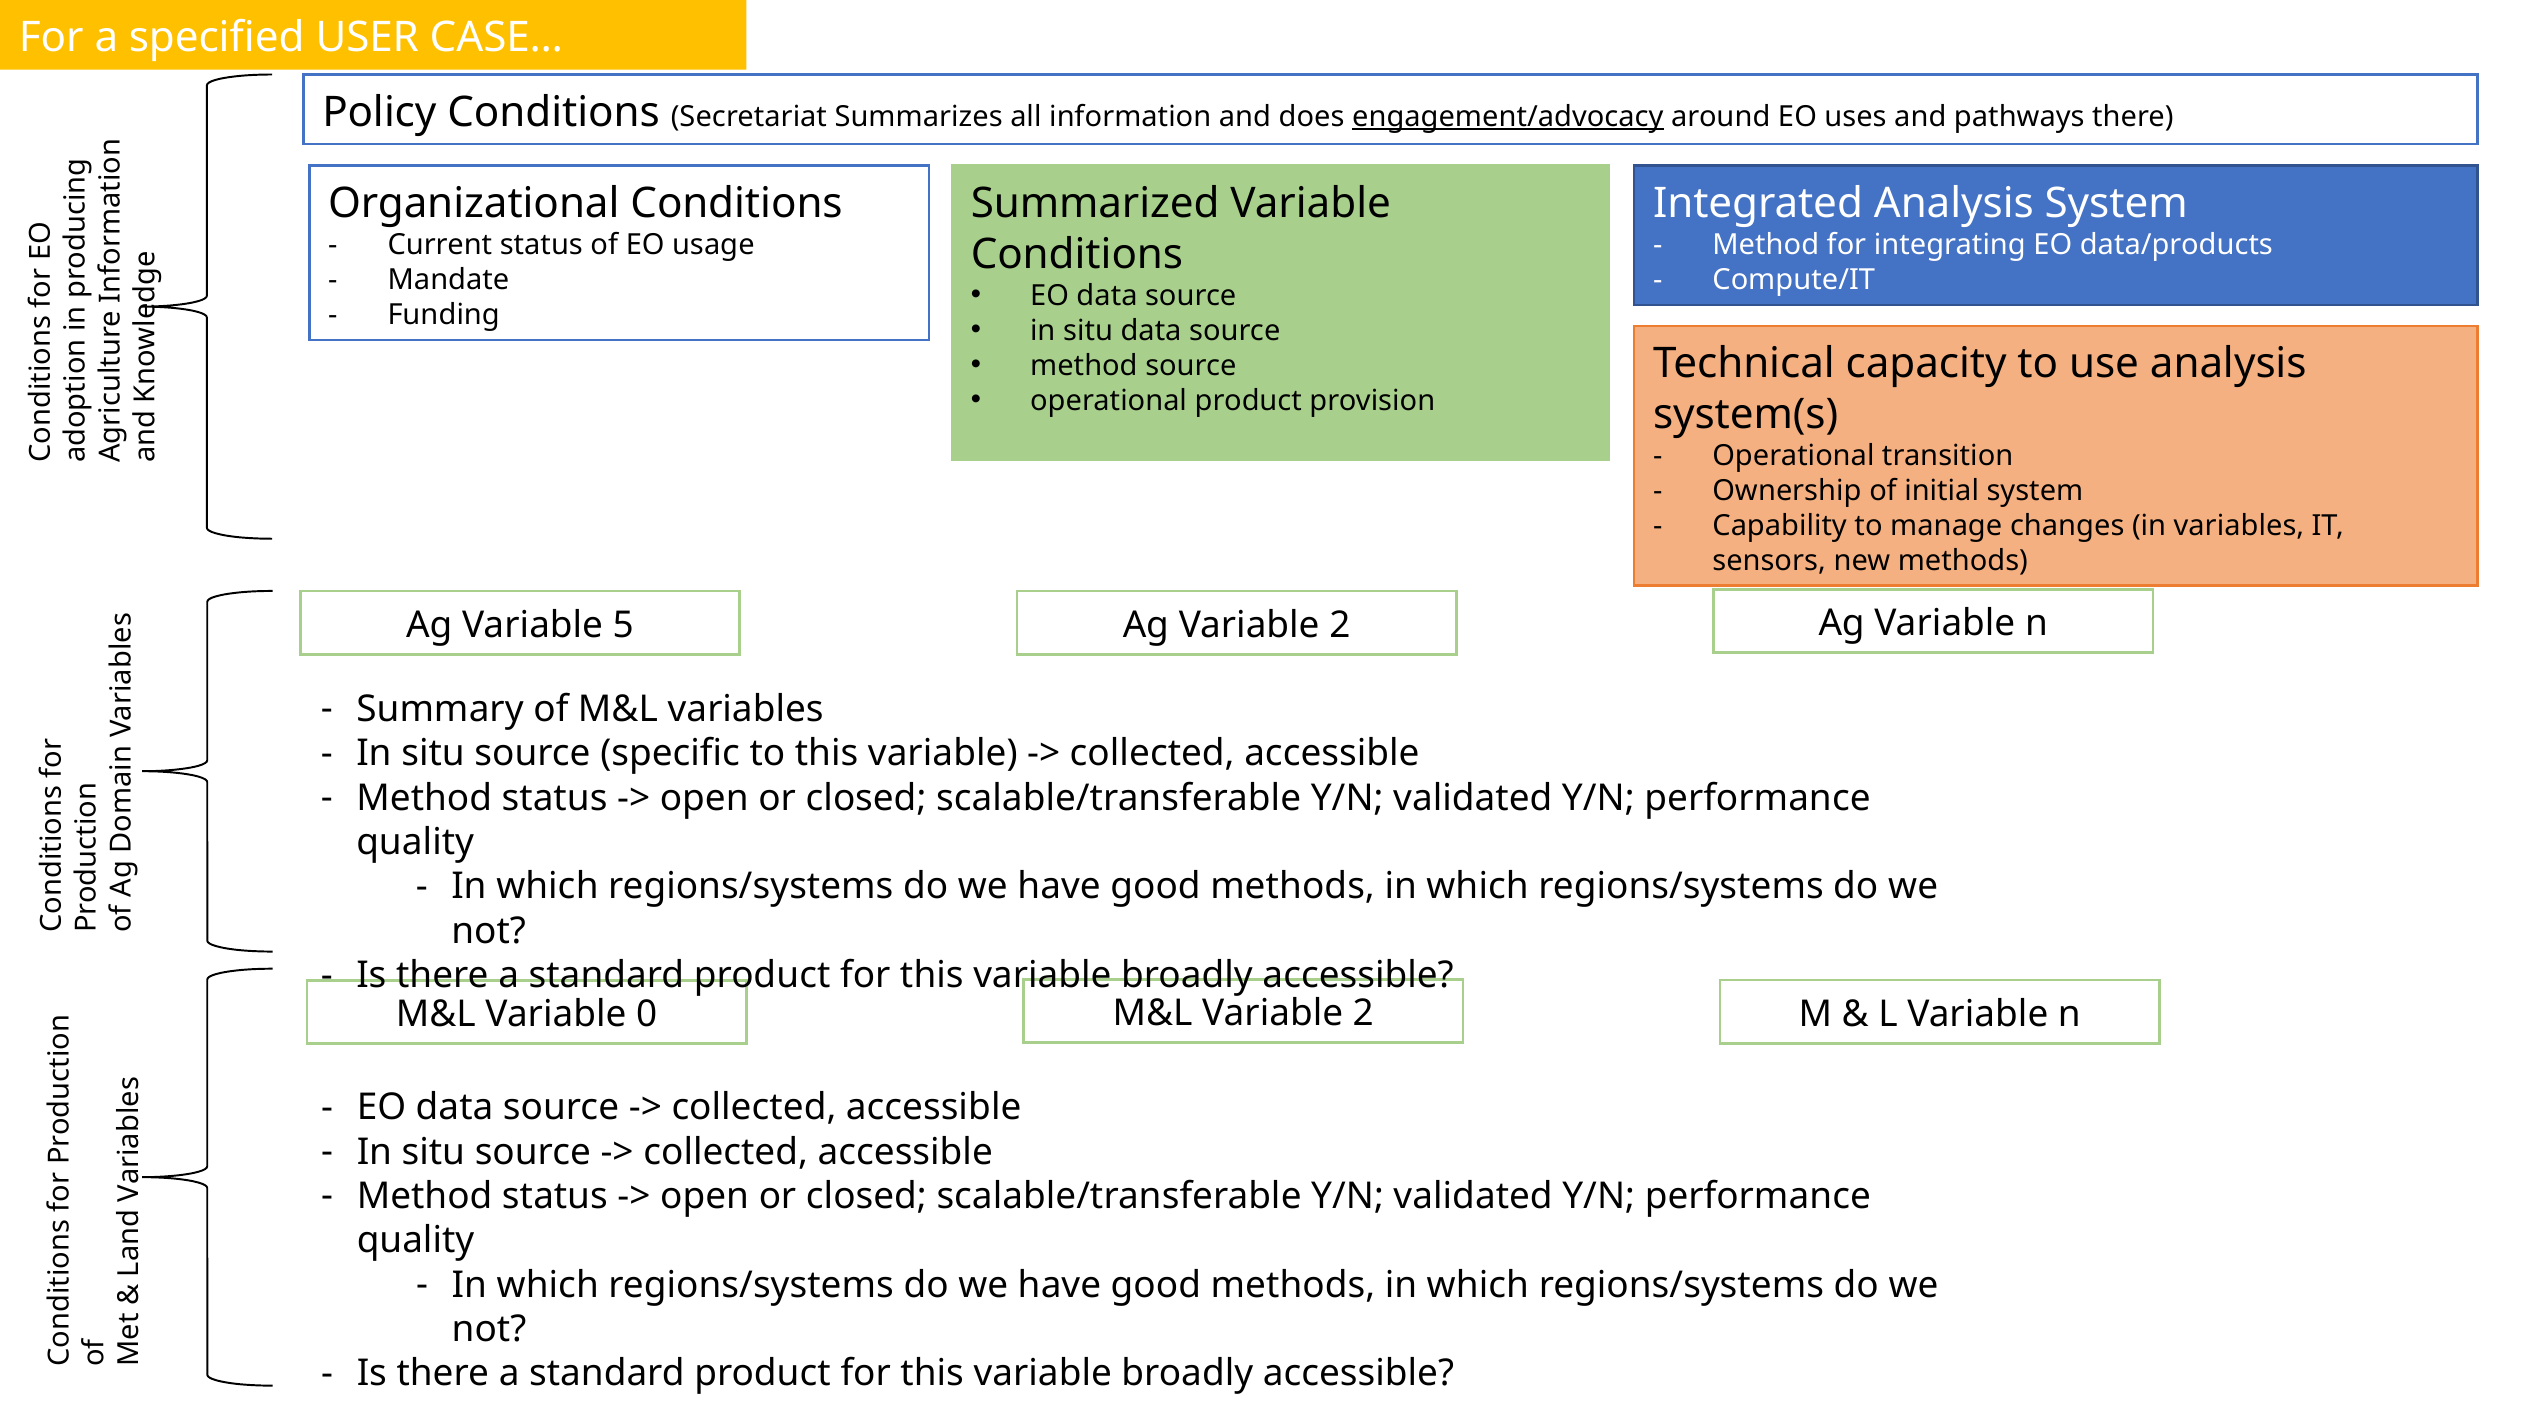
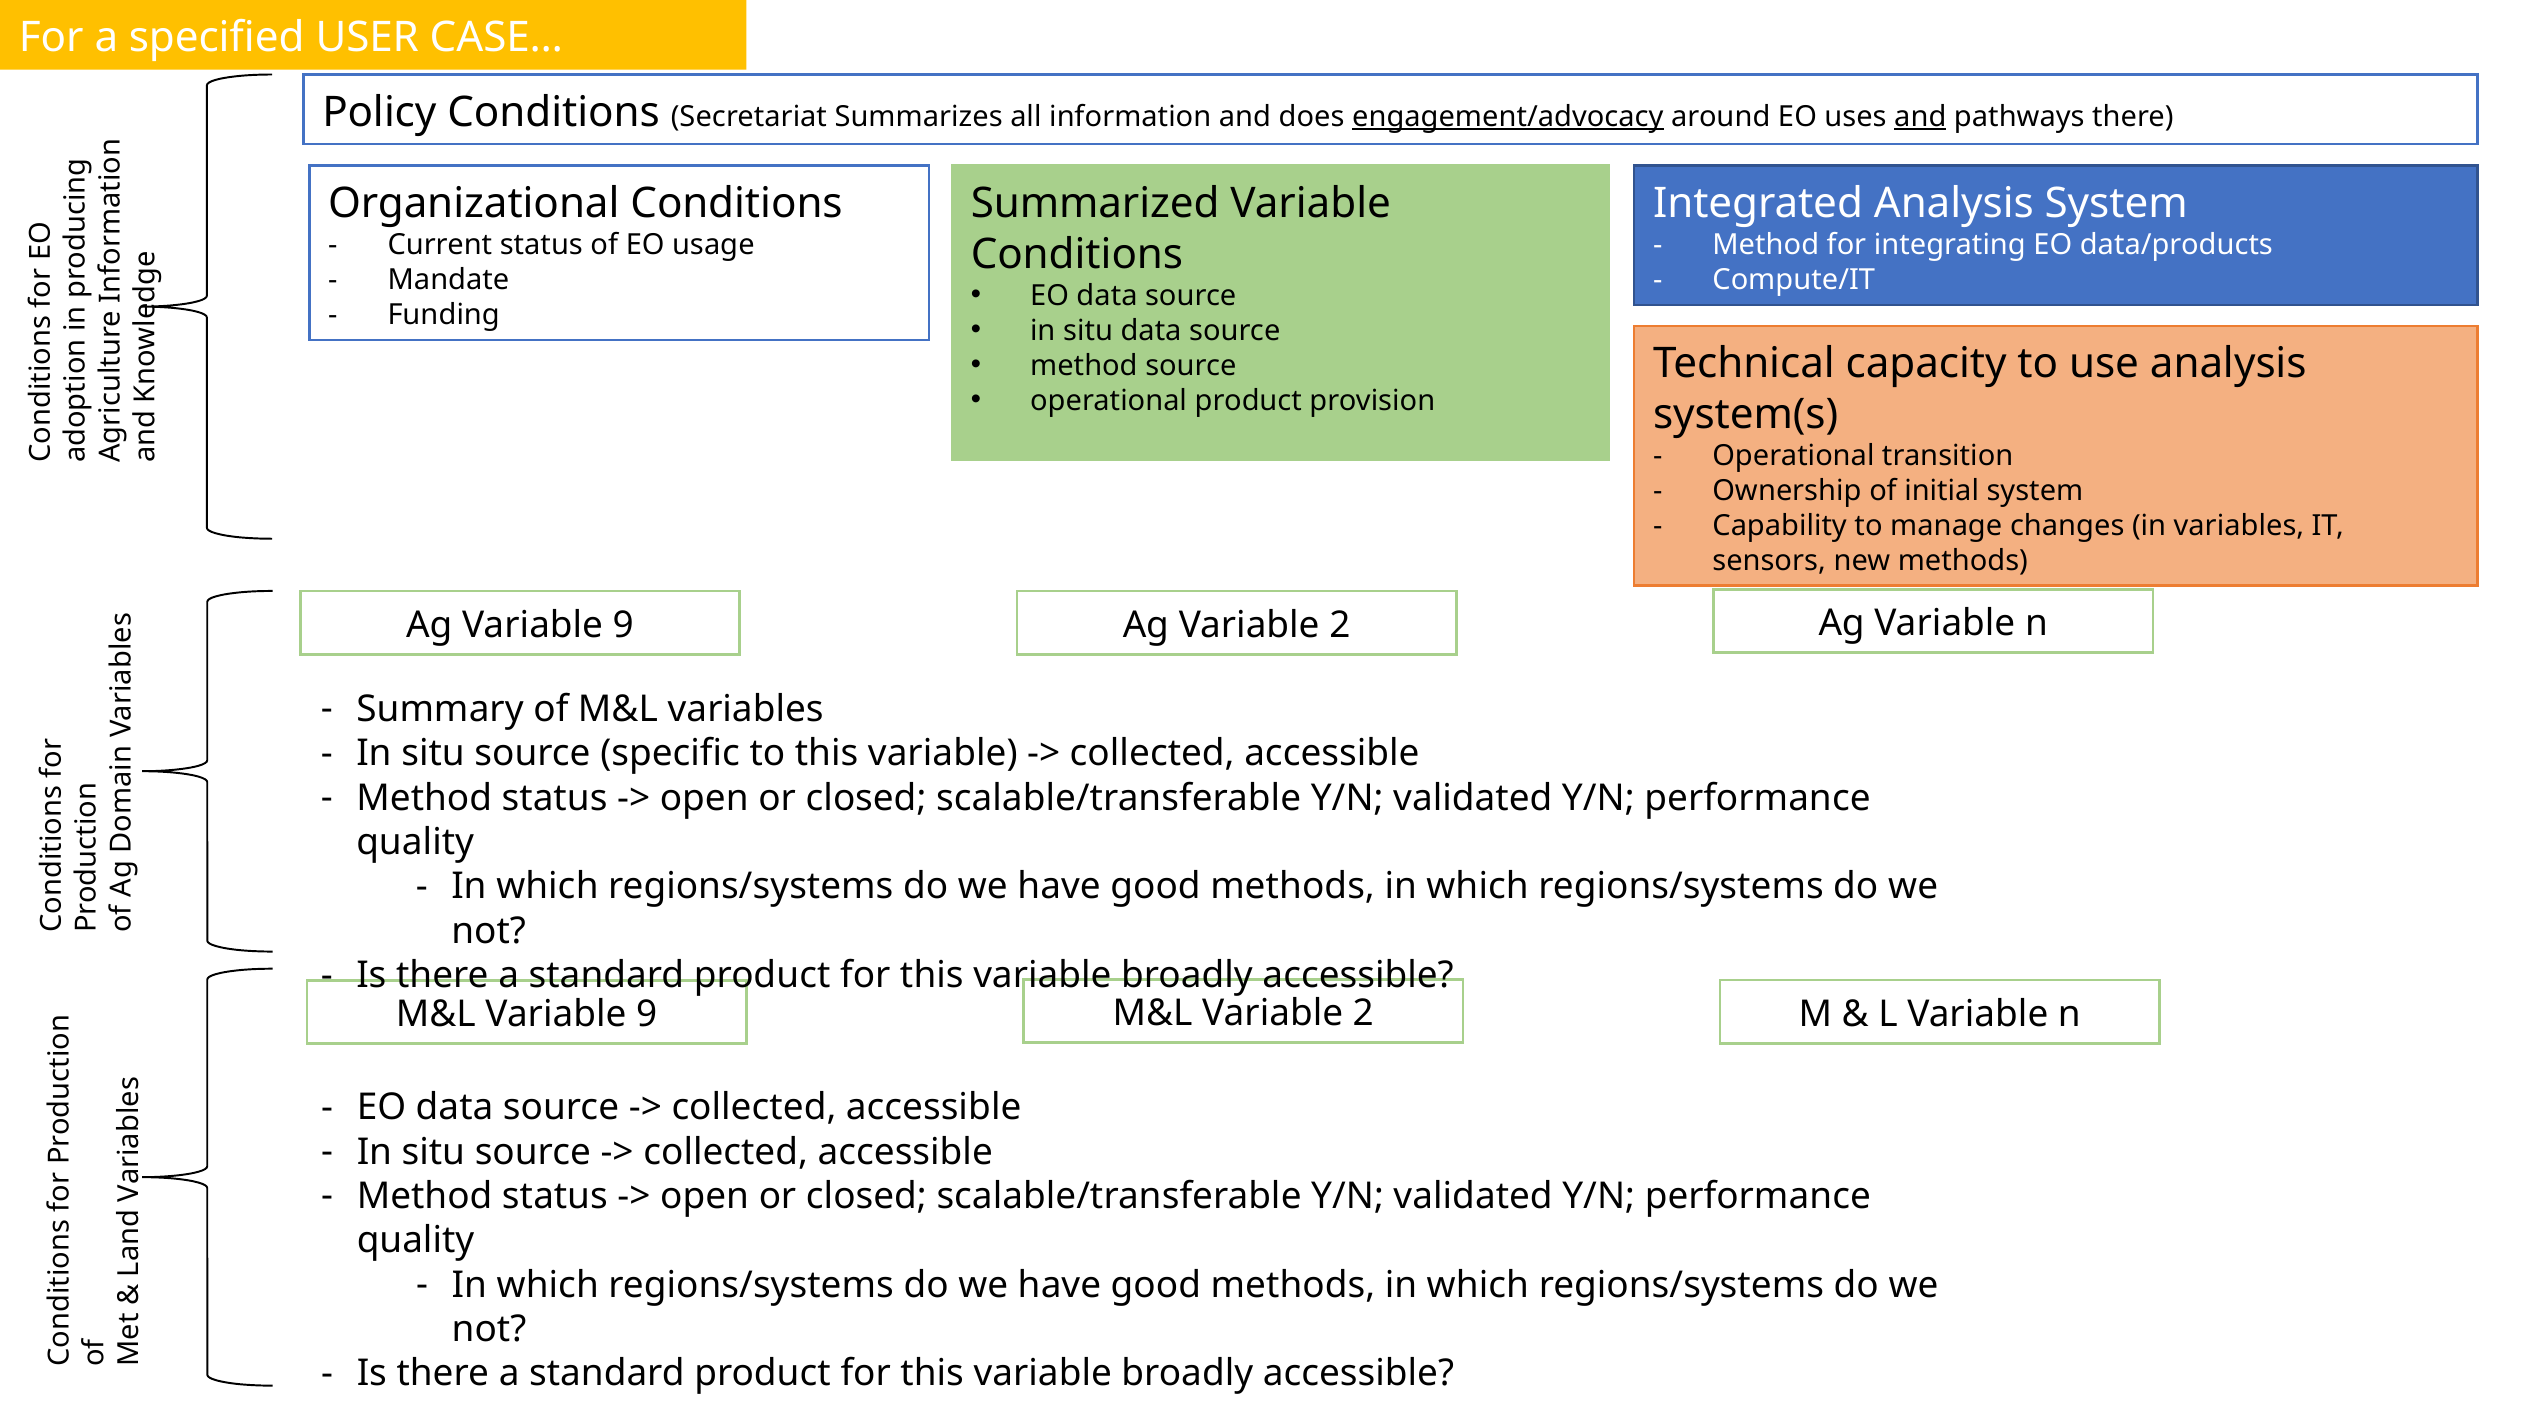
and at (1920, 117) underline: none -> present
Ag Variable 5: 5 -> 9
M&L Variable 0: 0 -> 9
